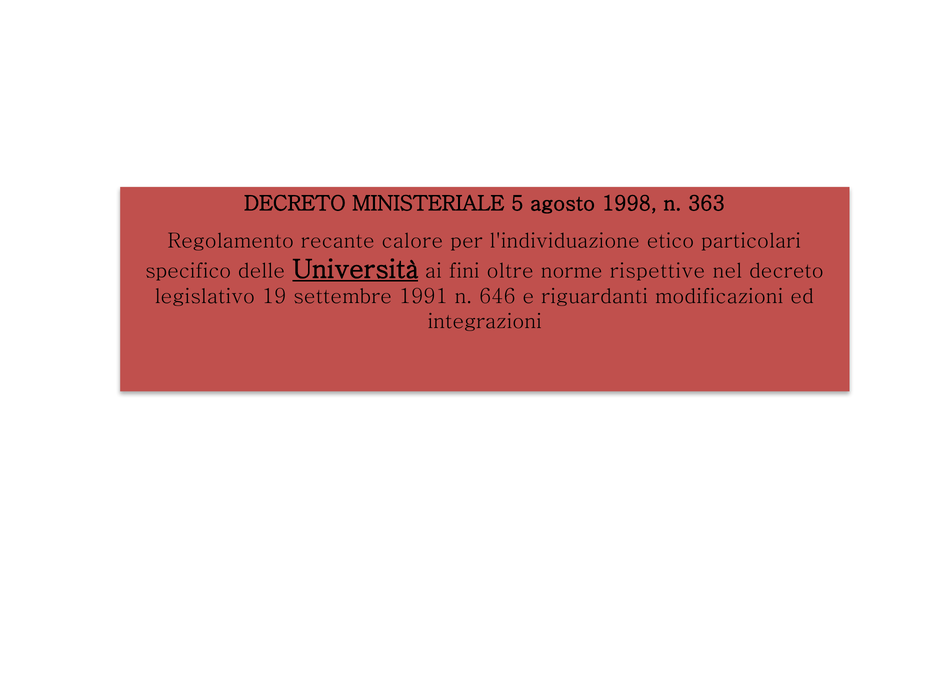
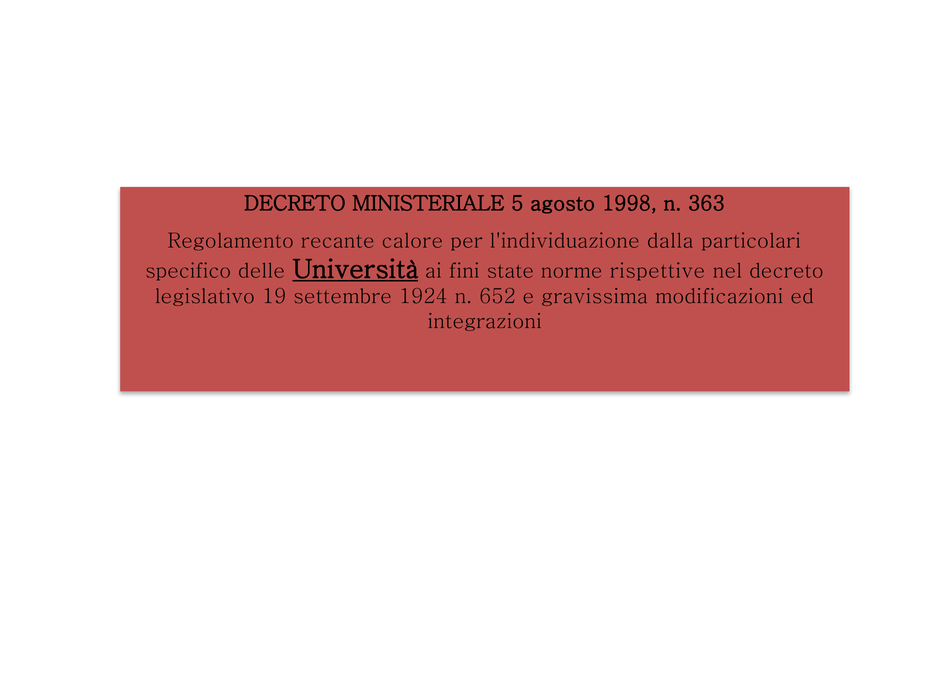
etico: etico -> dalla
oltre: oltre -> state
1991: 1991 -> 1924
646: 646 -> 652
riguardanti: riguardanti -> gravissima
